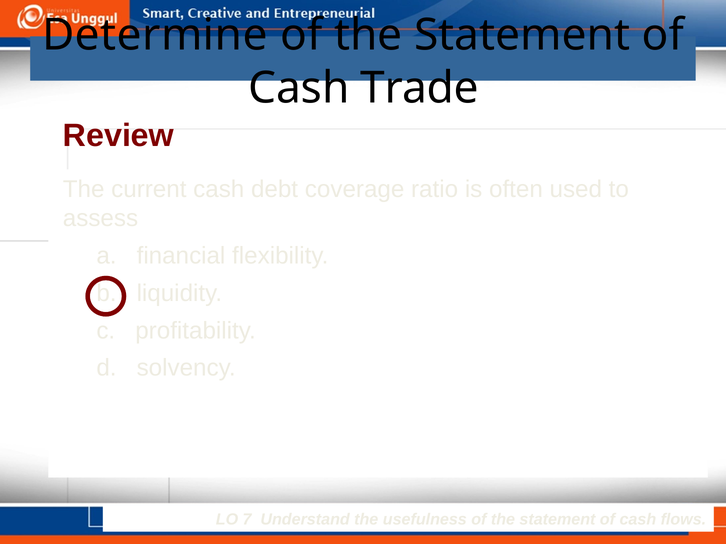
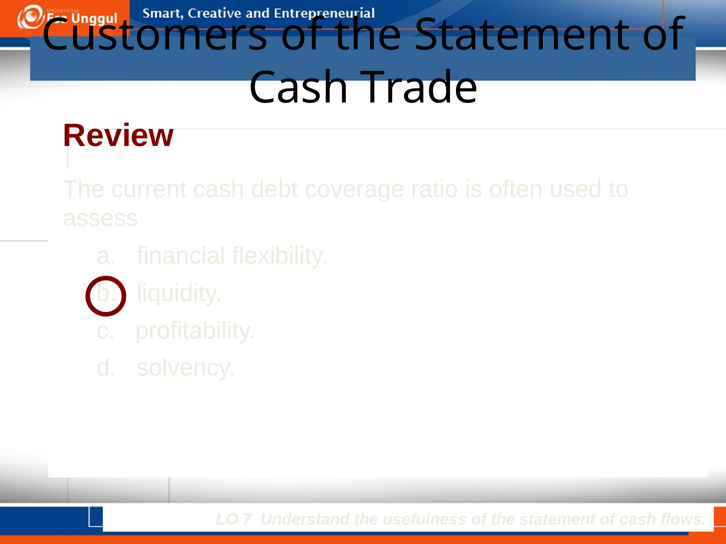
Determine: Determine -> Customers
